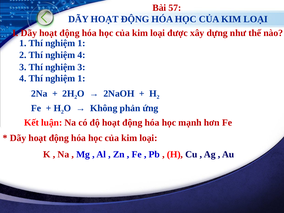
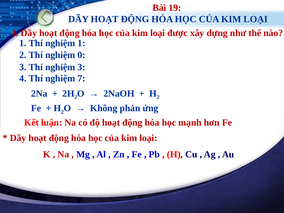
57: 57 -> 19
nghiệm 4: 4 -> 0
4 Thí nghiệm 1: 1 -> 7
